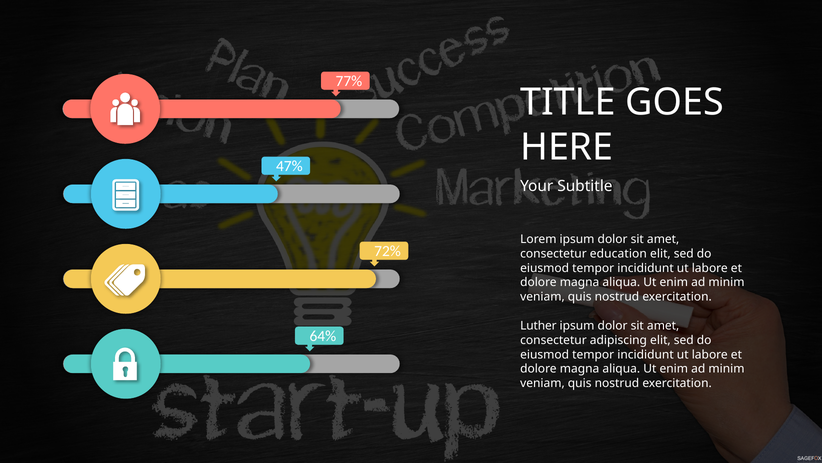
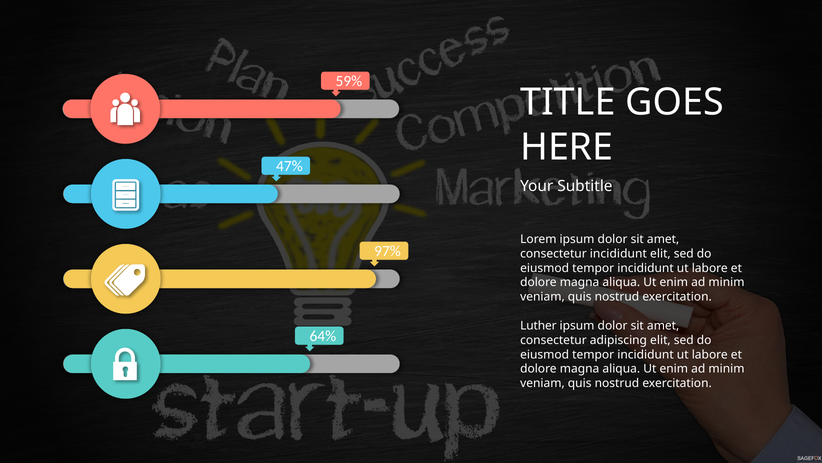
77%: 77% -> 59%
72%: 72% -> 97%
consectetur education: education -> incididunt
